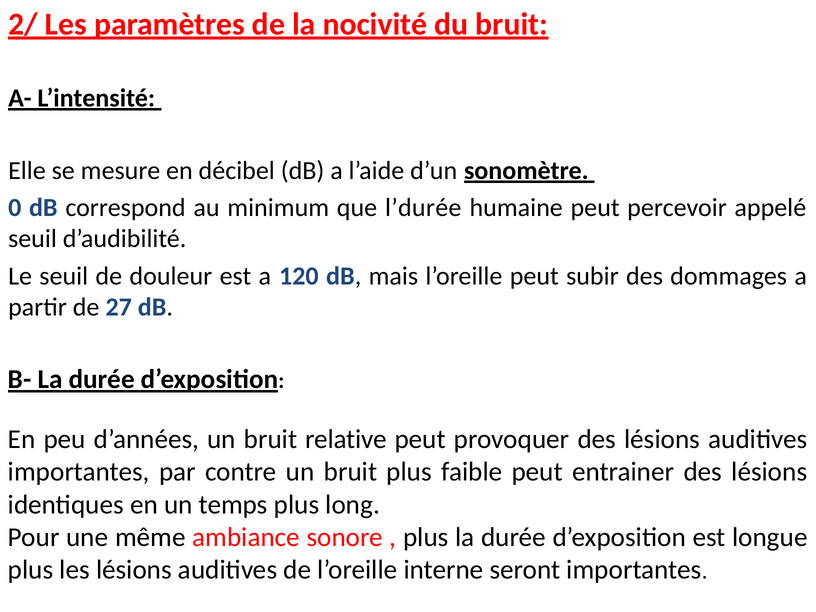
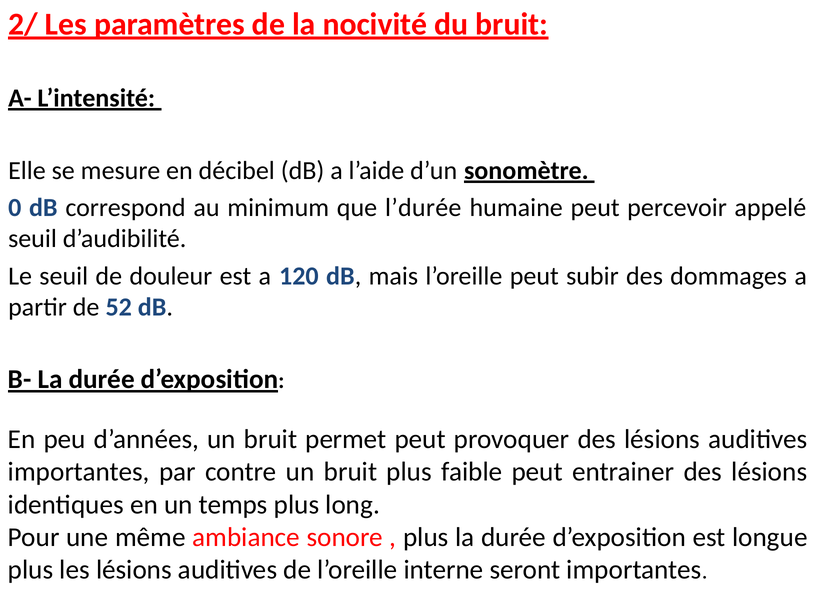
27: 27 -> 52
relative: relative -> permet
